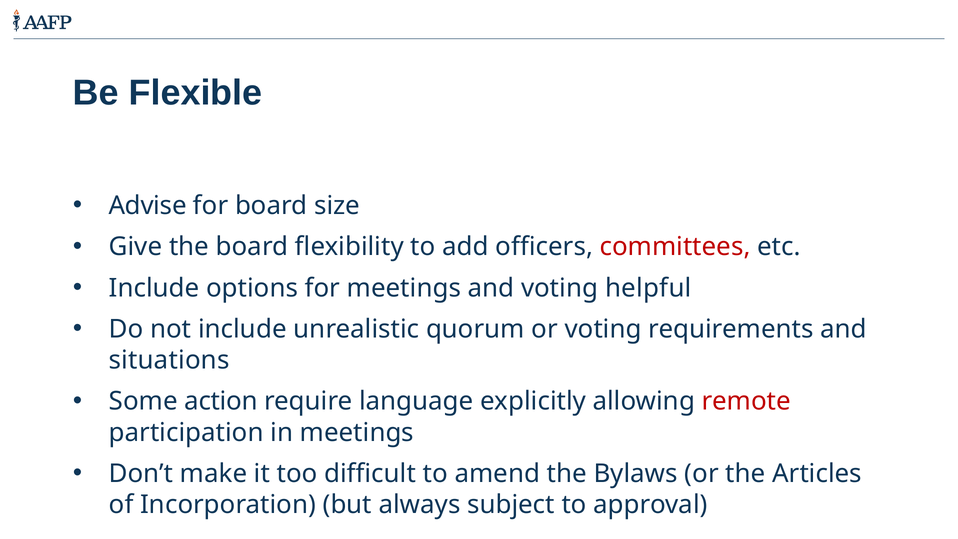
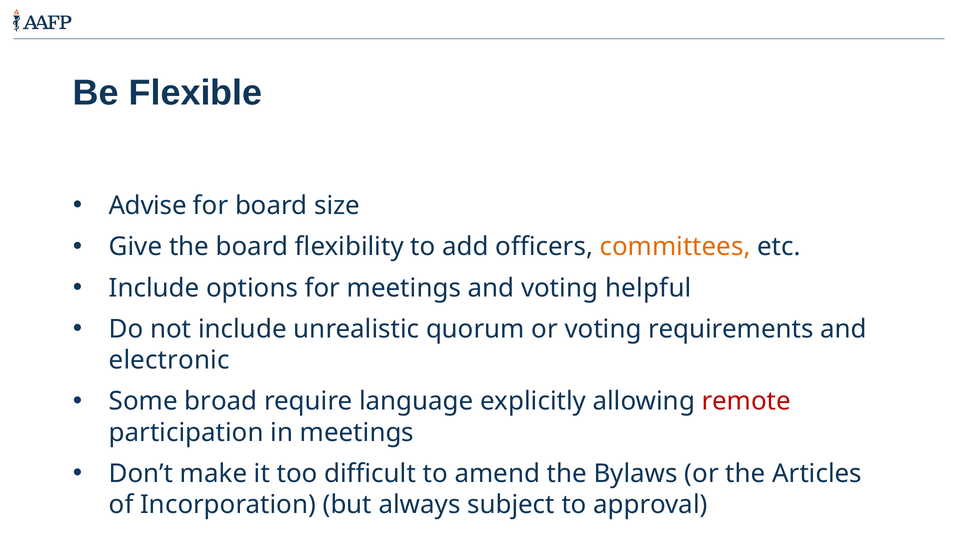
committees colour: red -> orange
situations: situations -> electronic
action: action -> broad
